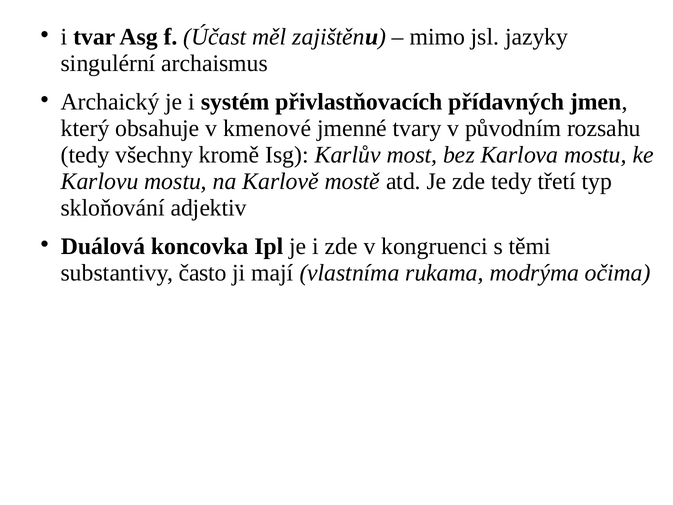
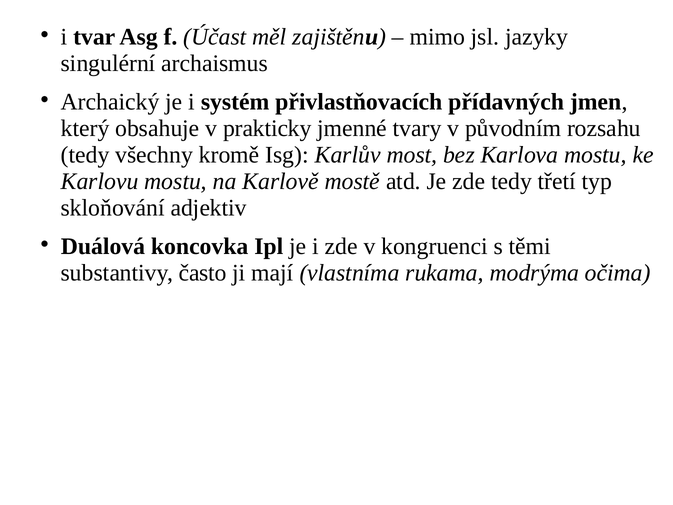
kmenové: kmenové -> prakticky
